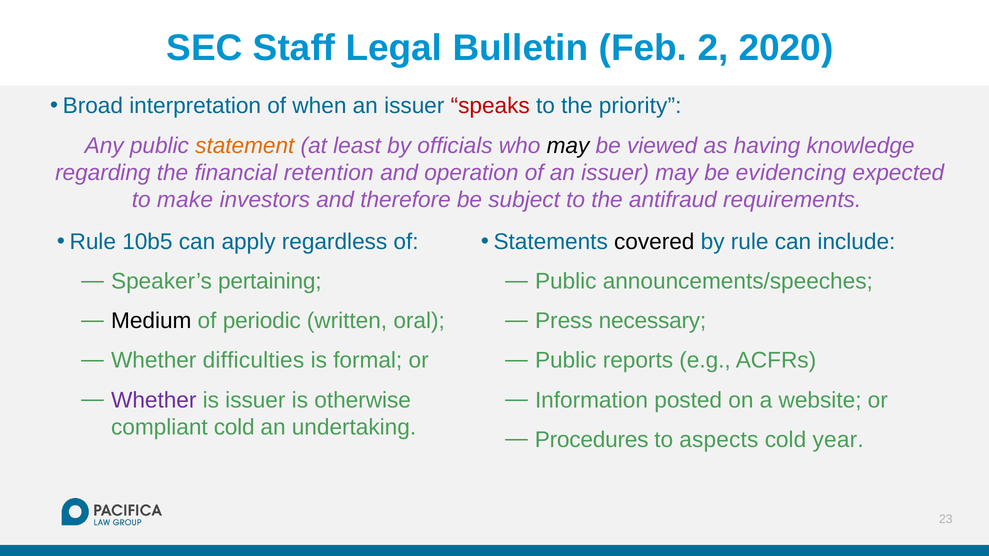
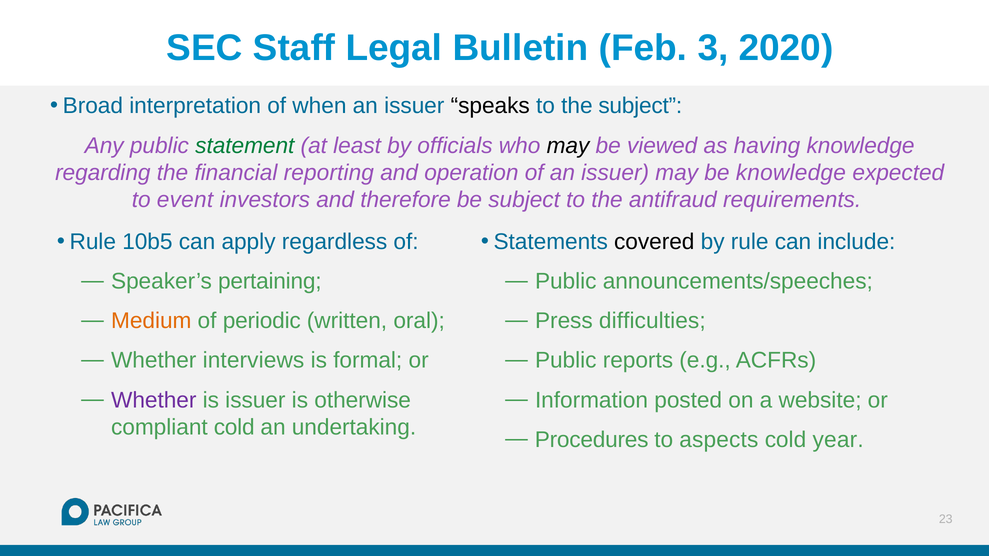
2: 2 -> 3
speaks colour: red -> black
the priority: priority -> subject
statement colour: orange -> green
retention: retention -> reporting
be evidencing: evidencing -> knowledge
make: make -> event
Medium colour: black -> orange
necessary: necessary -> difficulties
difficulties: difficulties -> interviews
